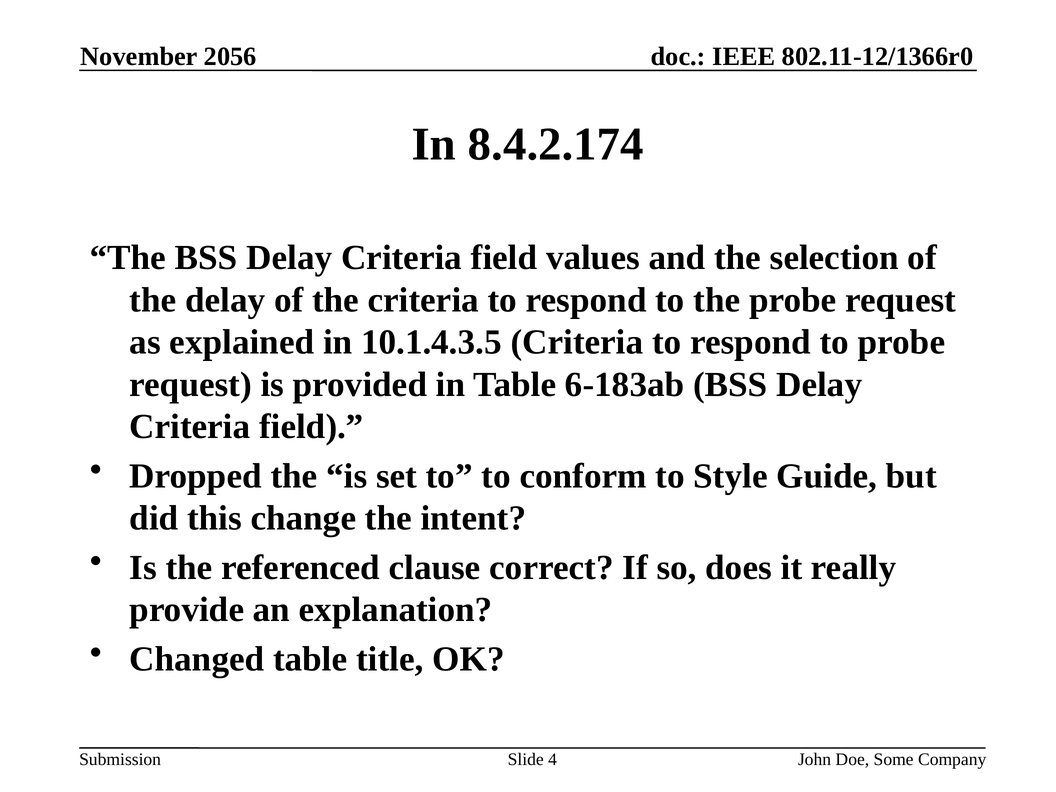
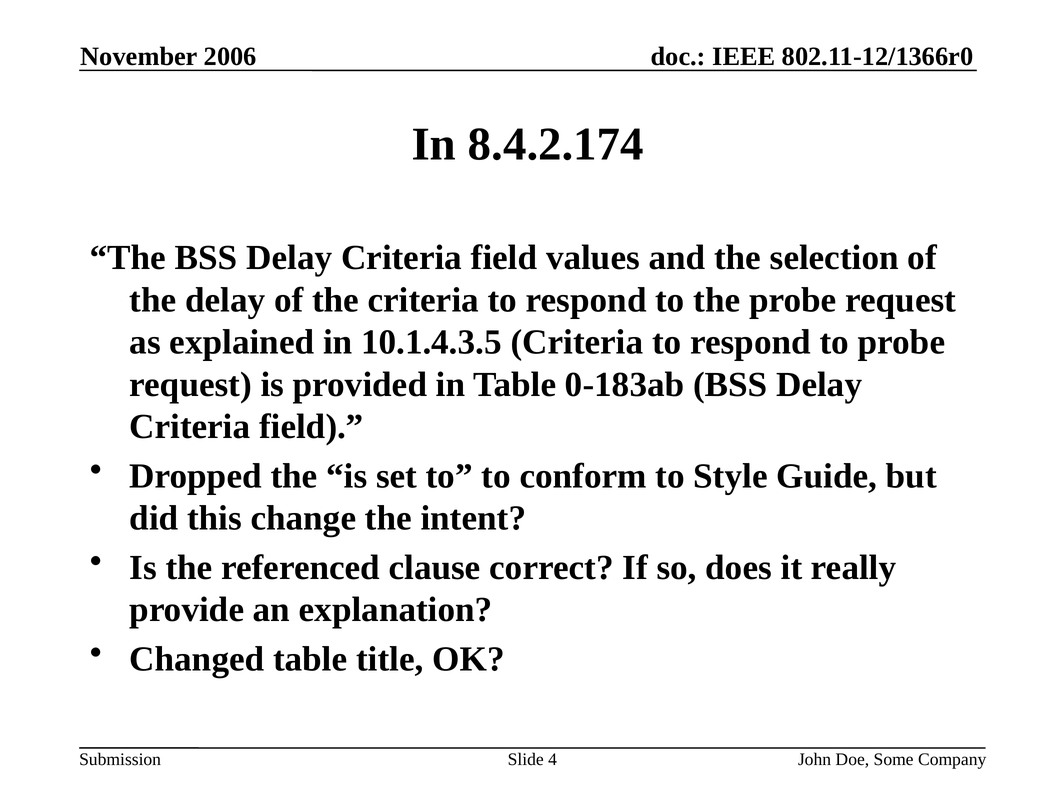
2056: 2056 -> 2006
6-183ab: 6-183ab -> 0-183ab
